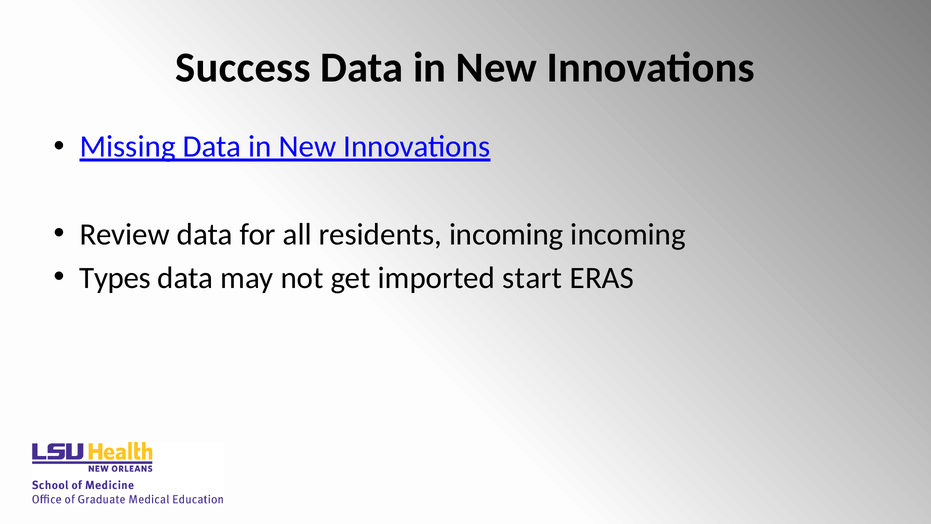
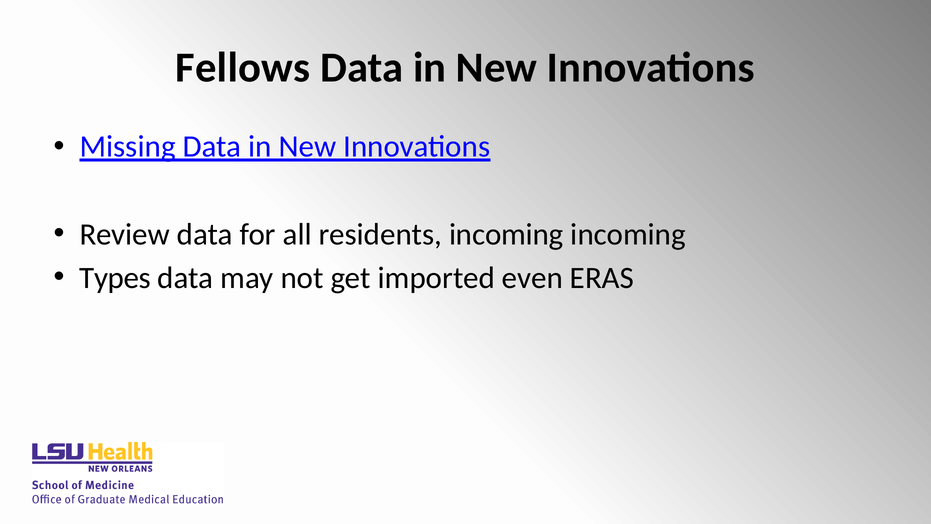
Success: Success -> Fellows
start: start -> even
